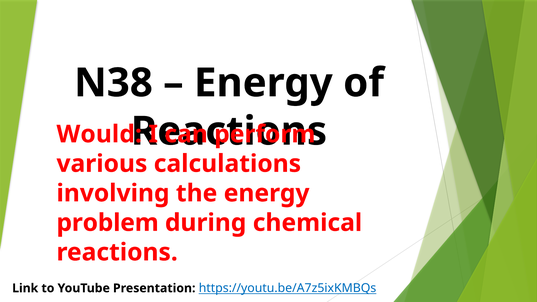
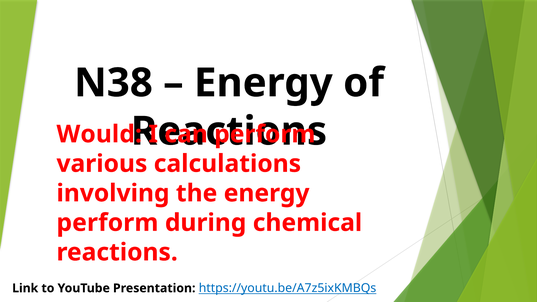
problem at (108, 223): problem -> perform
